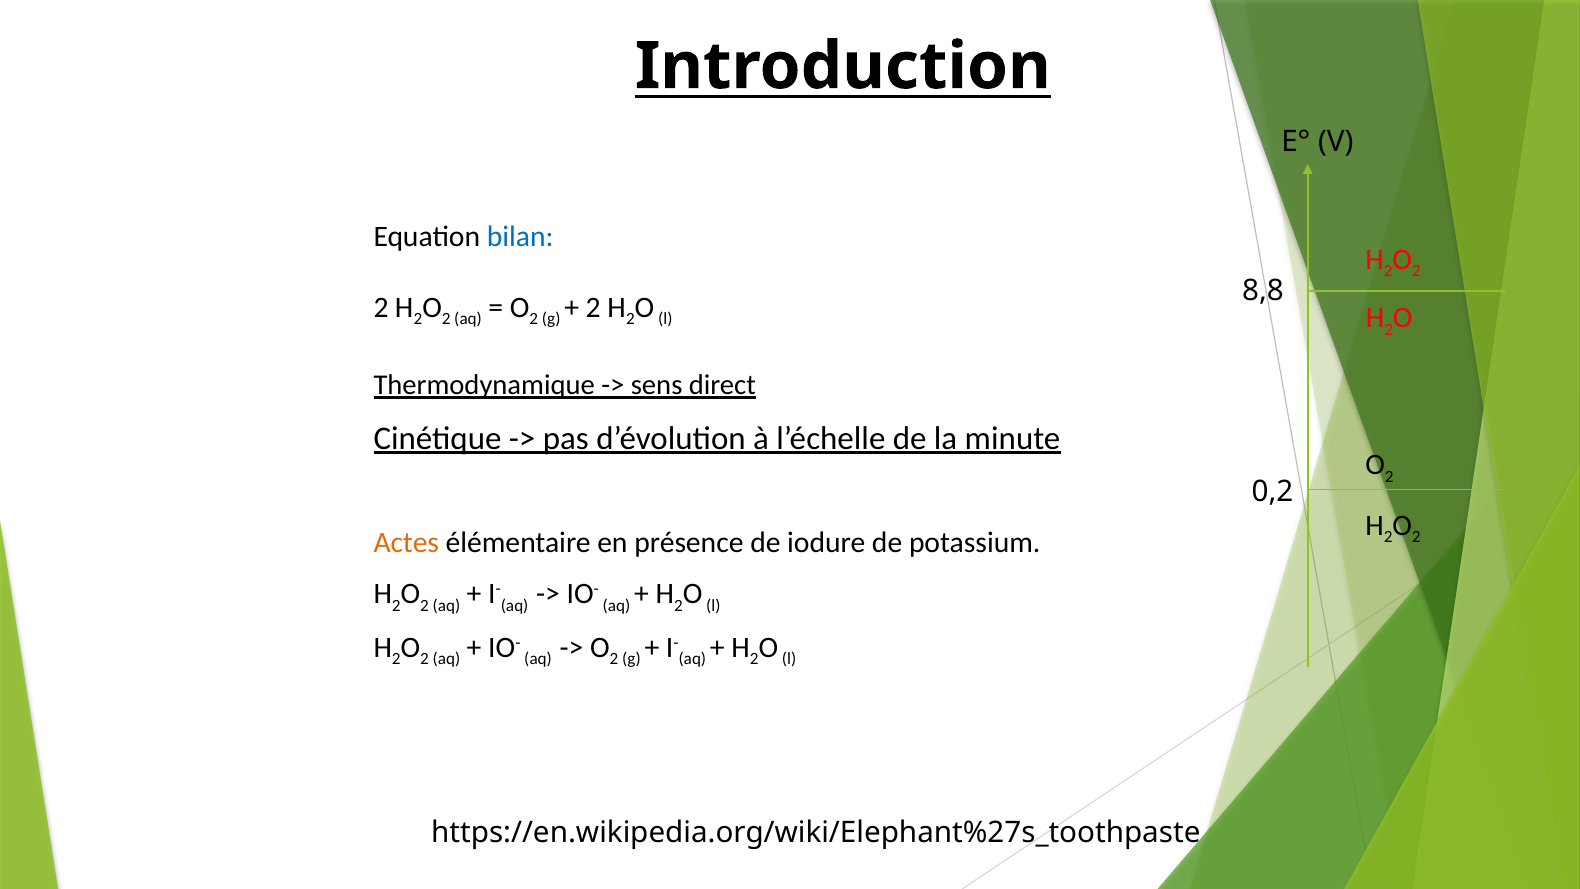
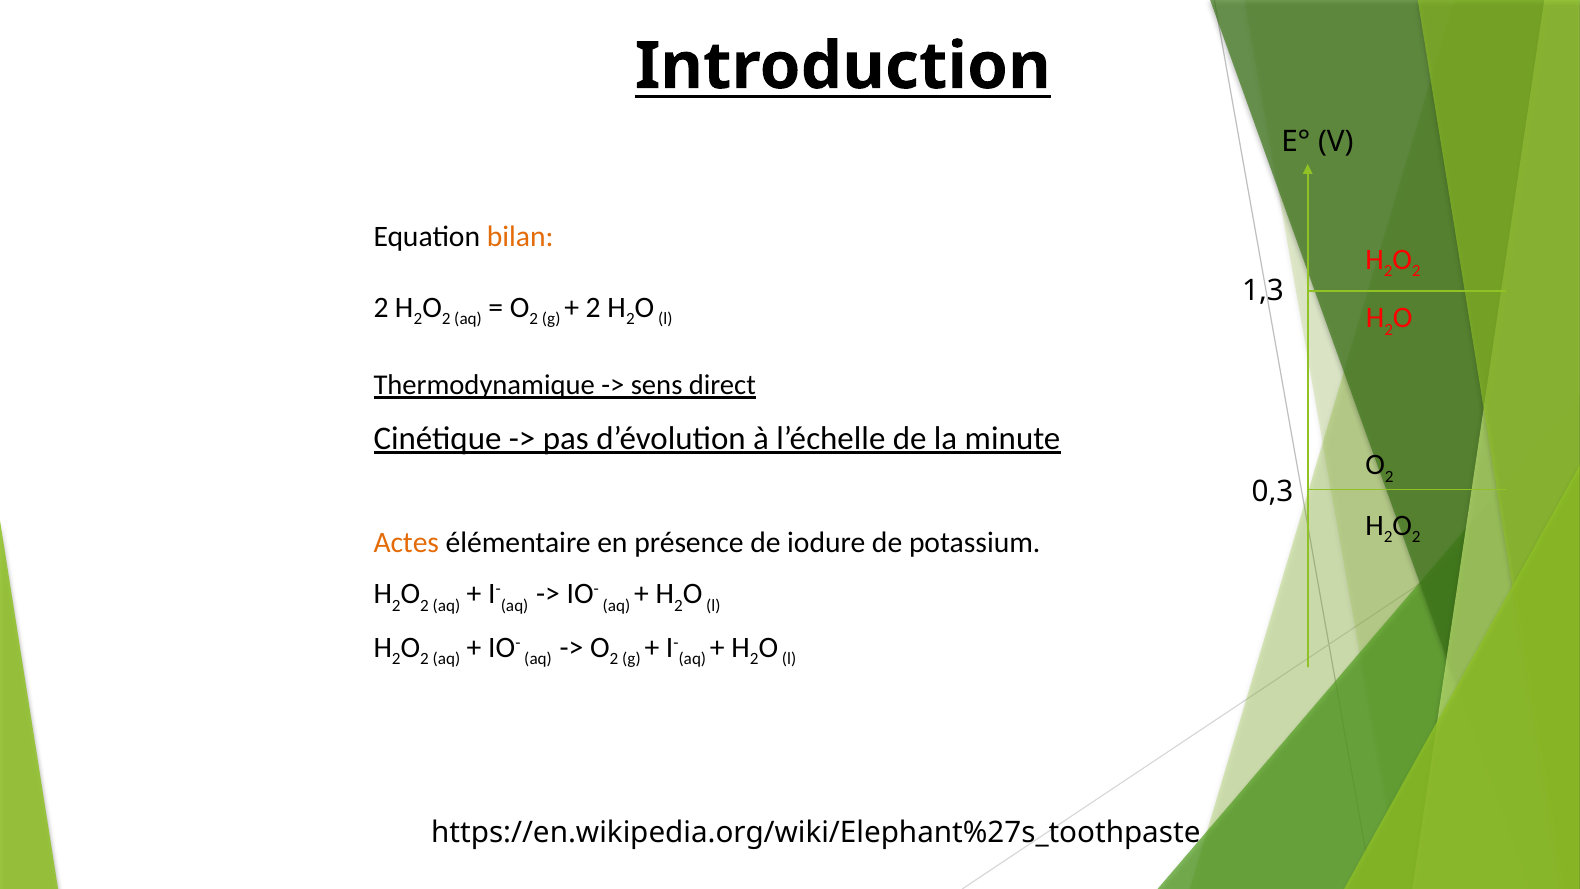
bilan colour: blue -> orange
8,8: 8,8 -> 1,3
0,2: 0,2 -> 0,3
